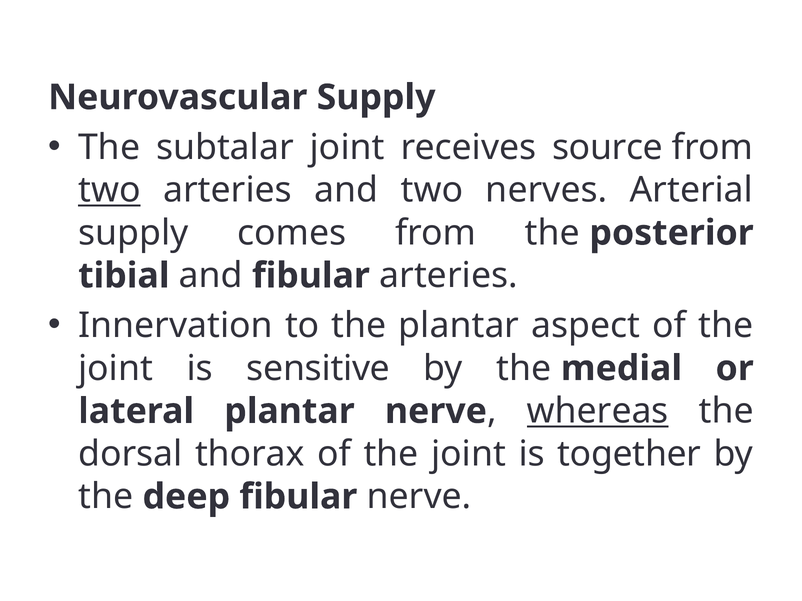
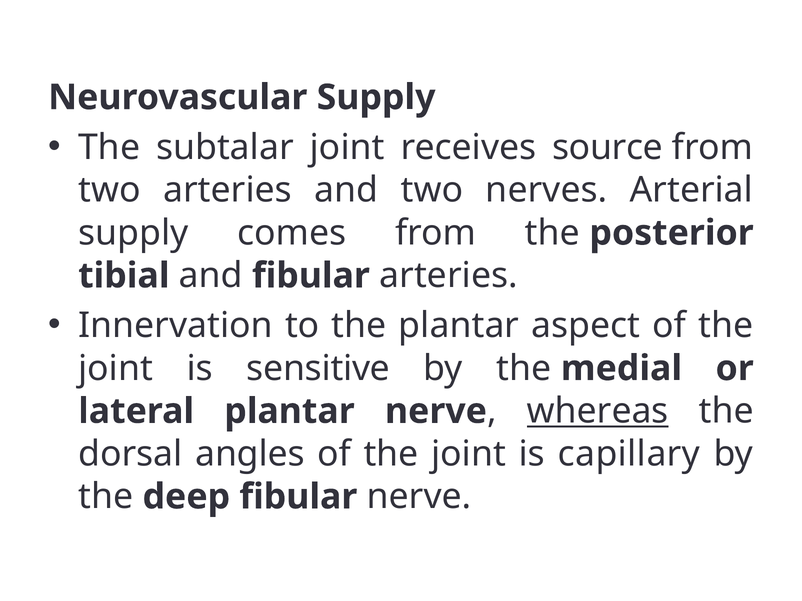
two at (109, 190) underline: present -> none
thorax: thorax -> angles
together: together -> capillary
